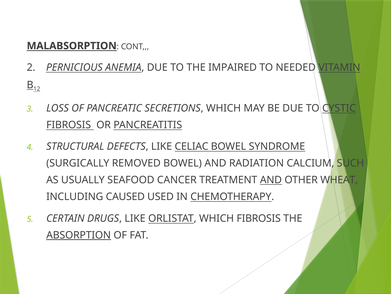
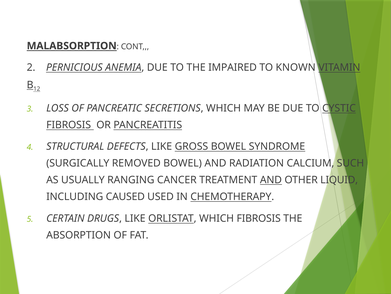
NEEDED: NEEDED -> KNOWN
CELIAC: CELIAC -> GROSS
SEAFOOD: SEAFOOD -> RANGING
WHEAT: WHEAT -> LIQUID
ABSORPTION underline: present -> none
